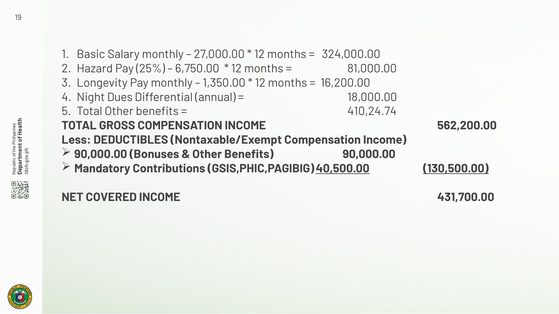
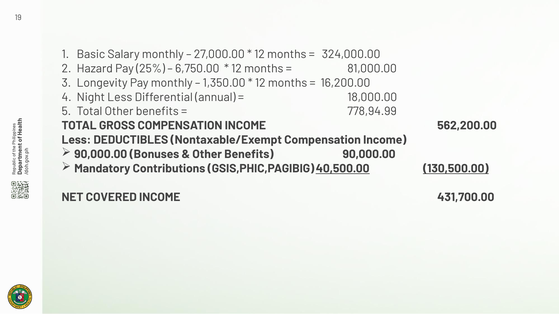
Night Dues: Dues -> Less
410,24.74: 410,24.74 -> 778,94.99
